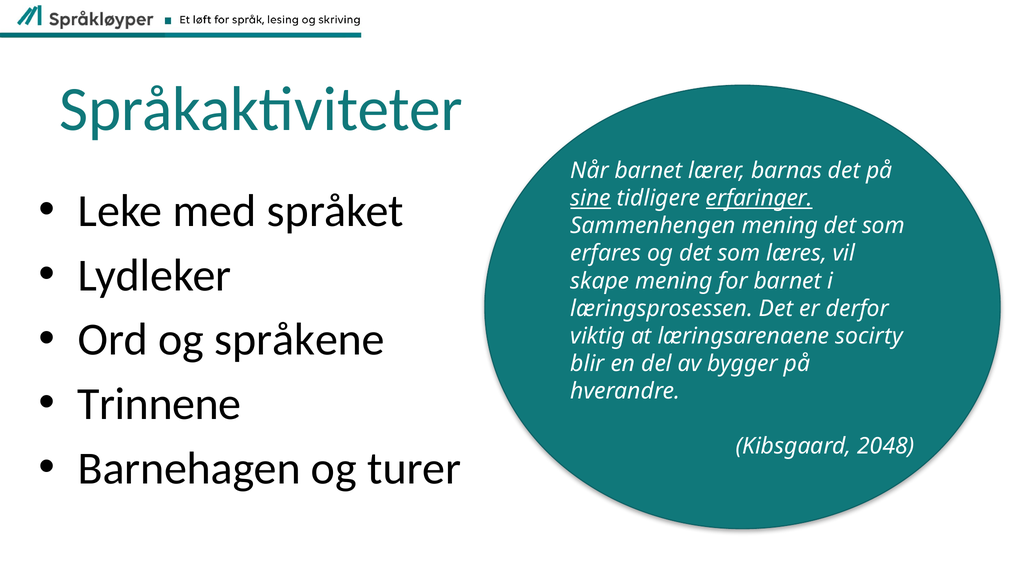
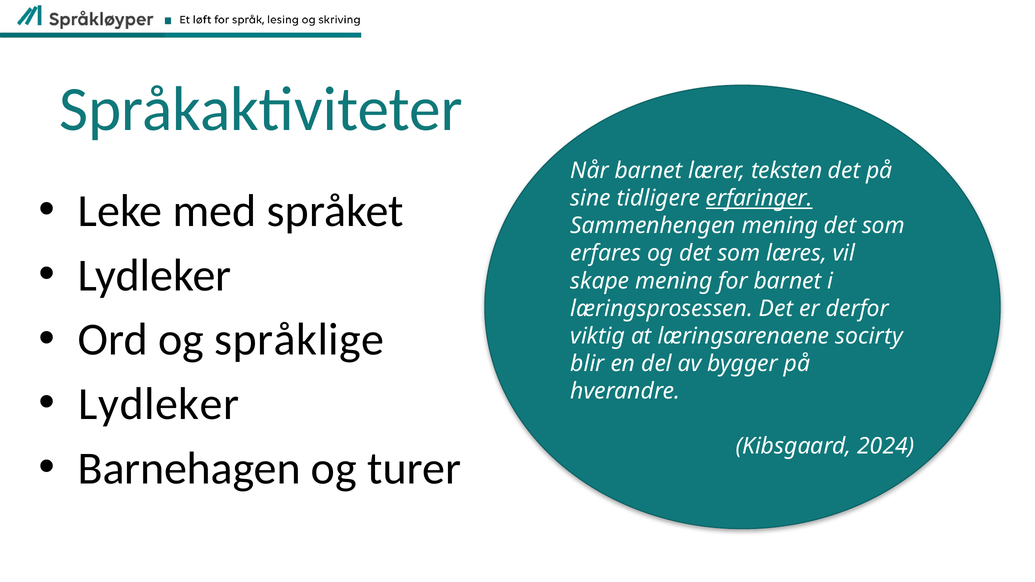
barnas: barnas -> teksten
sine underline: present -> none
språkene: språkene -> språklige
Trinnene at (159, 404): Trinnene -> Lydleker
2048: 2048 -> 2024
